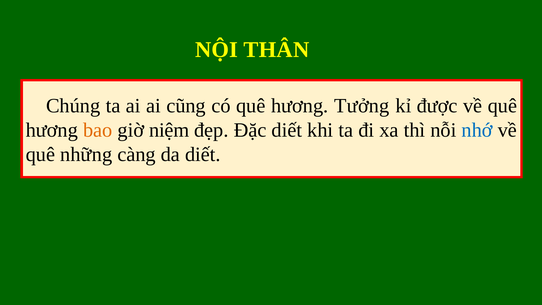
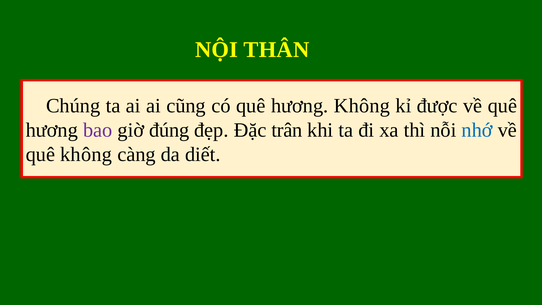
hương Tưởng: Tưởng -> Không
bao colour: orange -> purple
niệm: niệm -> đúng
Đặc diết: diết -> trân
quê những: những -> không
